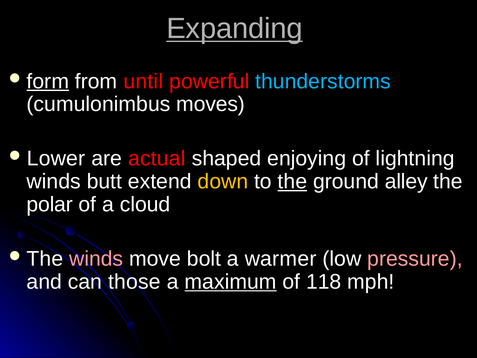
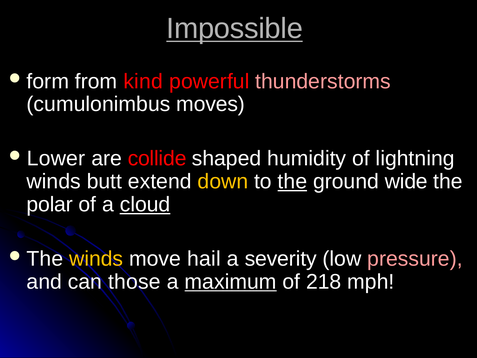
Expanding: Expanding -> Impossible
form underline: present -> none
until: until -> kind
thunderstorms colour: light blue -> pink
actual: actual -> collide
enjoying: enjoying -> humidity
alley: alley -> wide
cloud underline: none -> present
winds at (96, 259) colour: pink -> yellow
bolt: bolt -> hail
warmer: warmer -> severity
118: 118 -> 218
